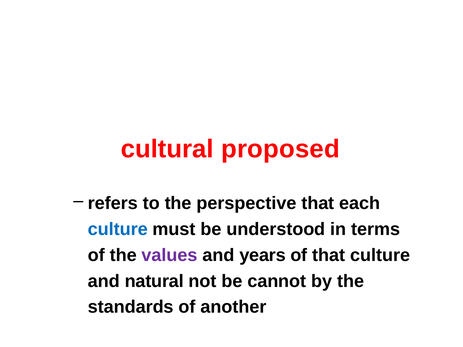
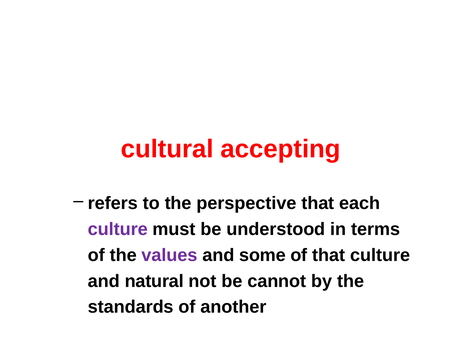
proposed: proposed -> accepting
culture at (118, 229) colour: blue -> purple
years: years -> some
